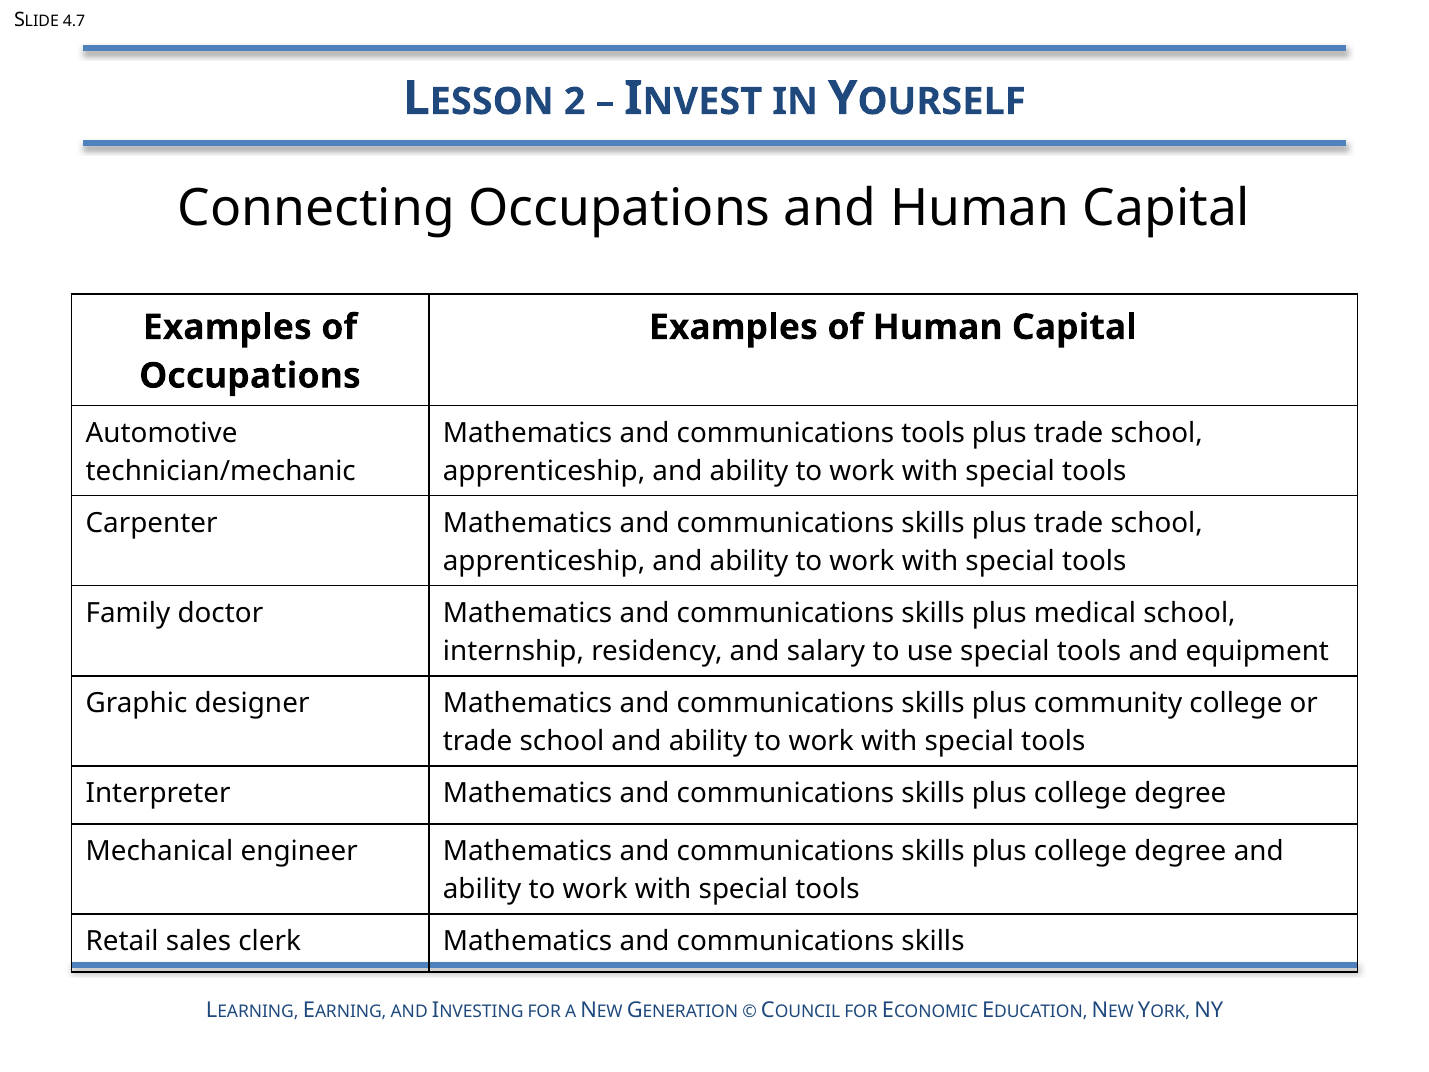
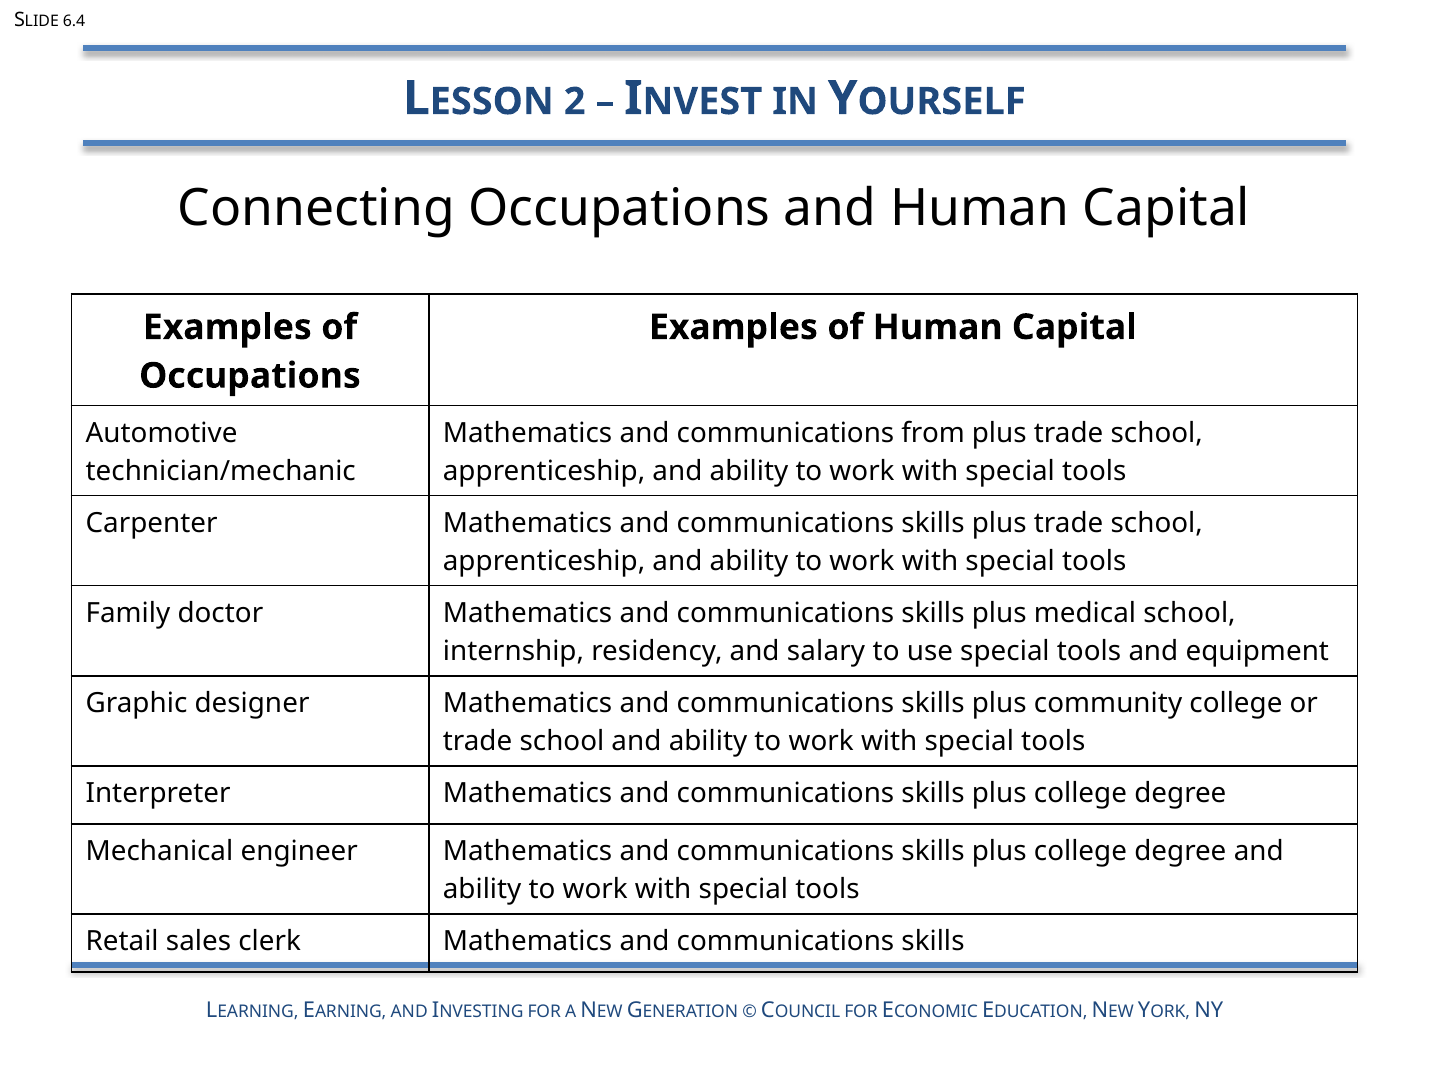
4.7: 4.7 -> 6.4
communications tools: tools -> from
